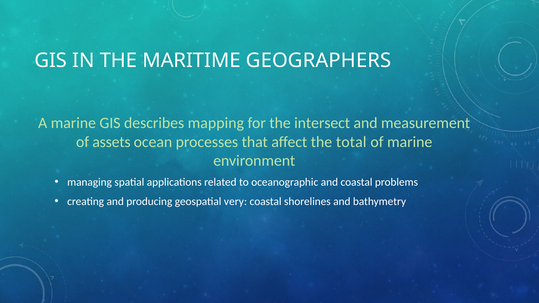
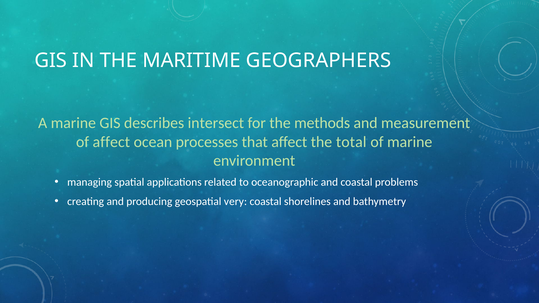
mapping: mapping -> intersect
intersect: intersect -> methods
of assets: assets -> affect
